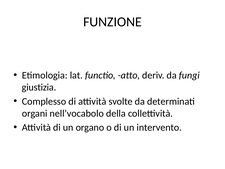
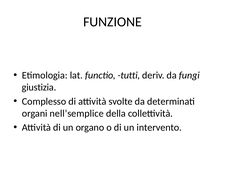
atto: atto -> tutti
nell’vocabolo: nell’vocabolo -> nell’semplice
